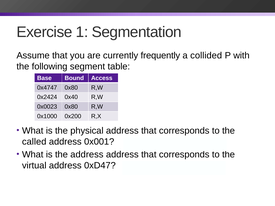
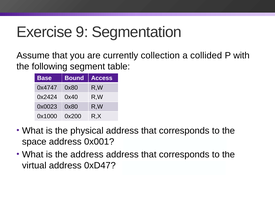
1: 1 -> 9
frequently: frequently -> collection
called: called -> space
